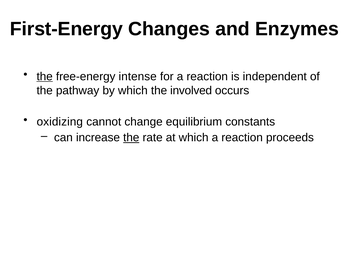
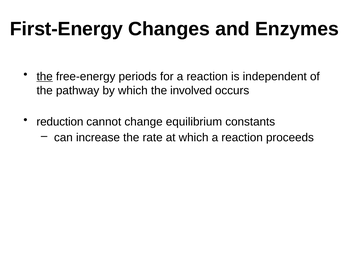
intense: intense -> periods
oxidizing: oxidizing -> reduction
the at (131, 137) underline: present -> none
